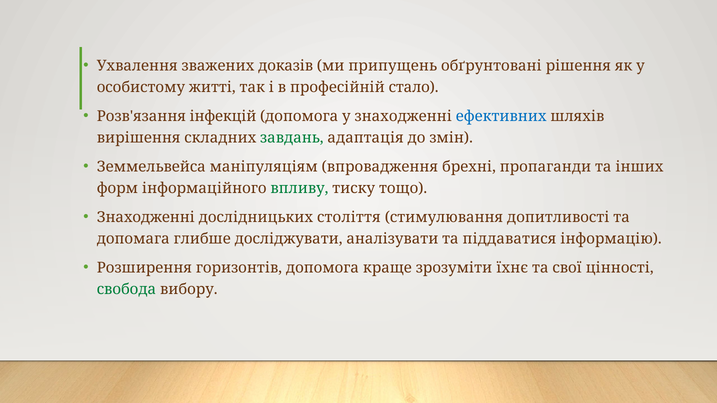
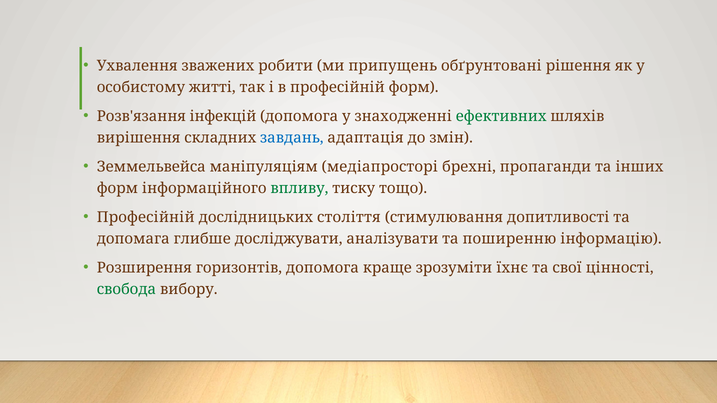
доказів: доказів -> робити
професійній стало: стало -> форм
ефективних colour: blue -> green
завдань colour: green -> blue
впровадження: впровадження -> медіапросторі
Знаходженні at (146, 217): Знаходженні -> Професійній
піддаватися: піддаватися -> поширенню
